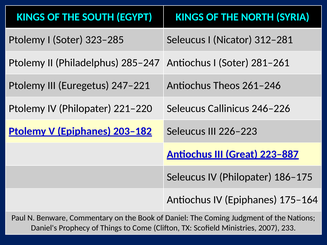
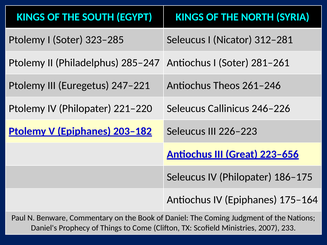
223–887: 223–887 -> 223–656
